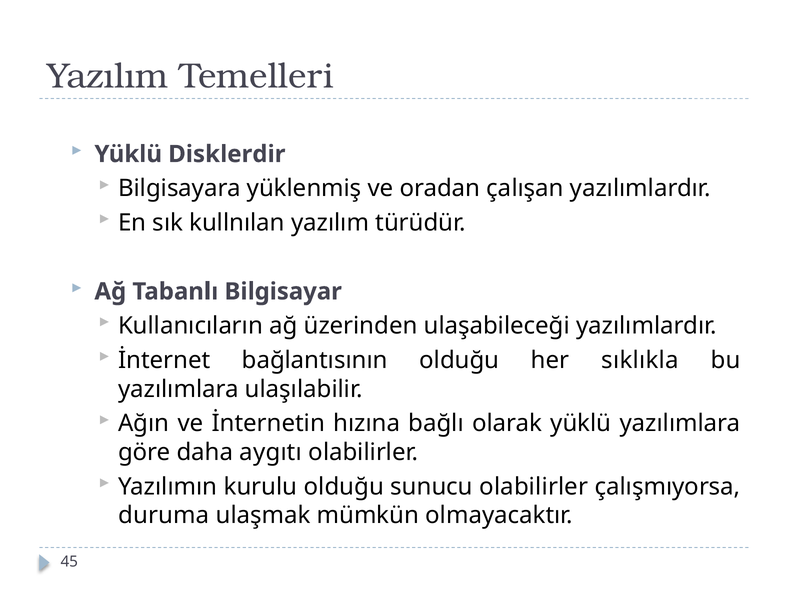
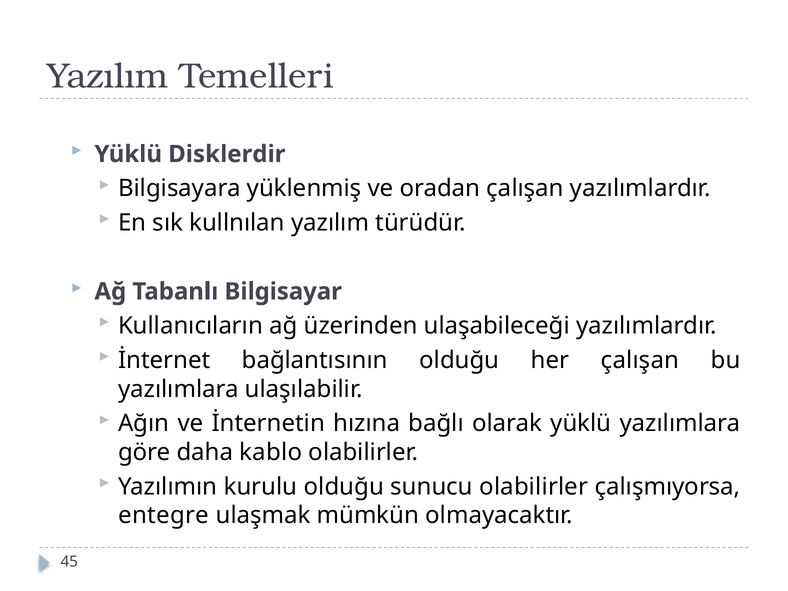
her sıklıkla: sıklıkla -> çalışan
aygıtı: aygıtı -> kablo
duruma: duruma -> entegre
